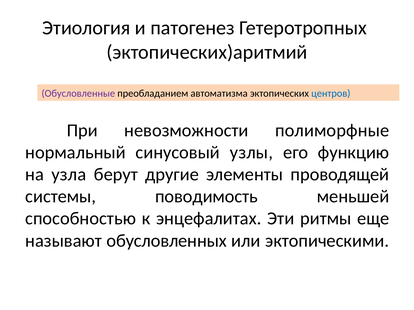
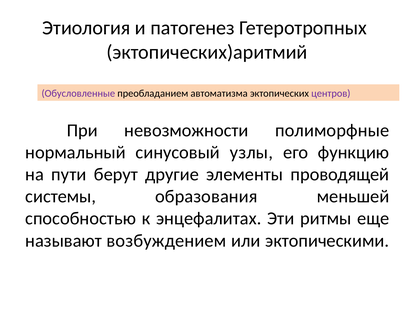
центров colour: blue -> purple
узла: узла -> пути
поводимость: поводимость -> образования
обусловленных: обусловленных -> возбуждением
